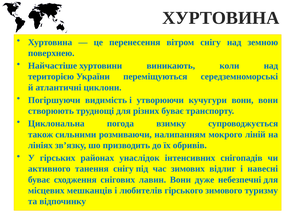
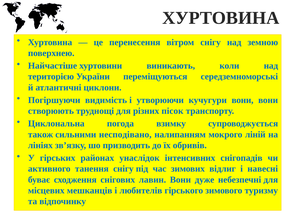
різних буває: буває -> пісок
розмиваючи: розмиваючи -> несподівано
